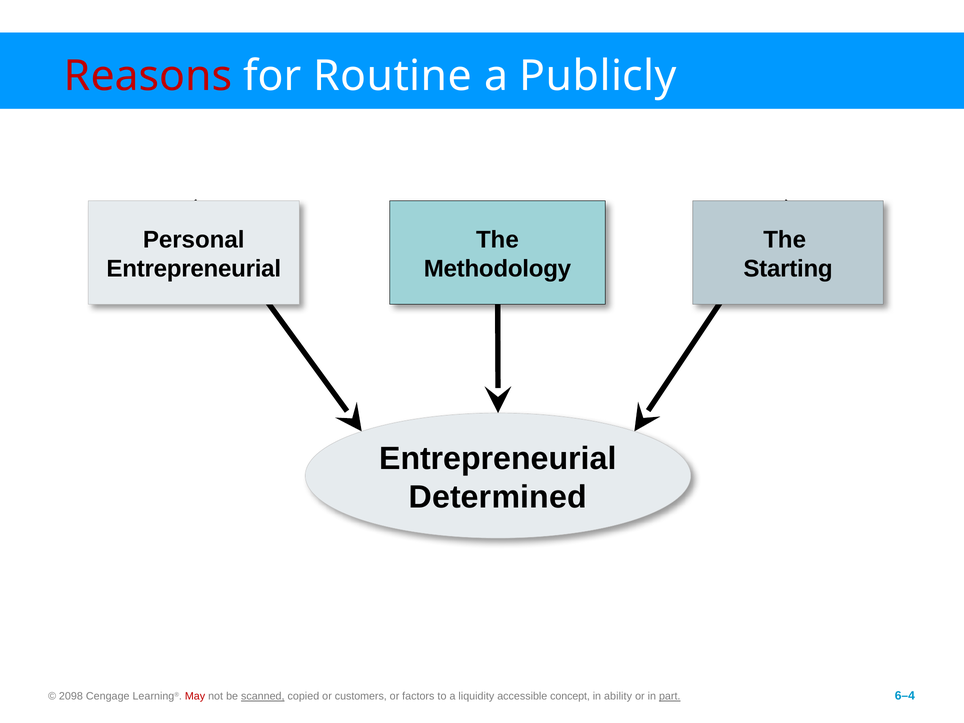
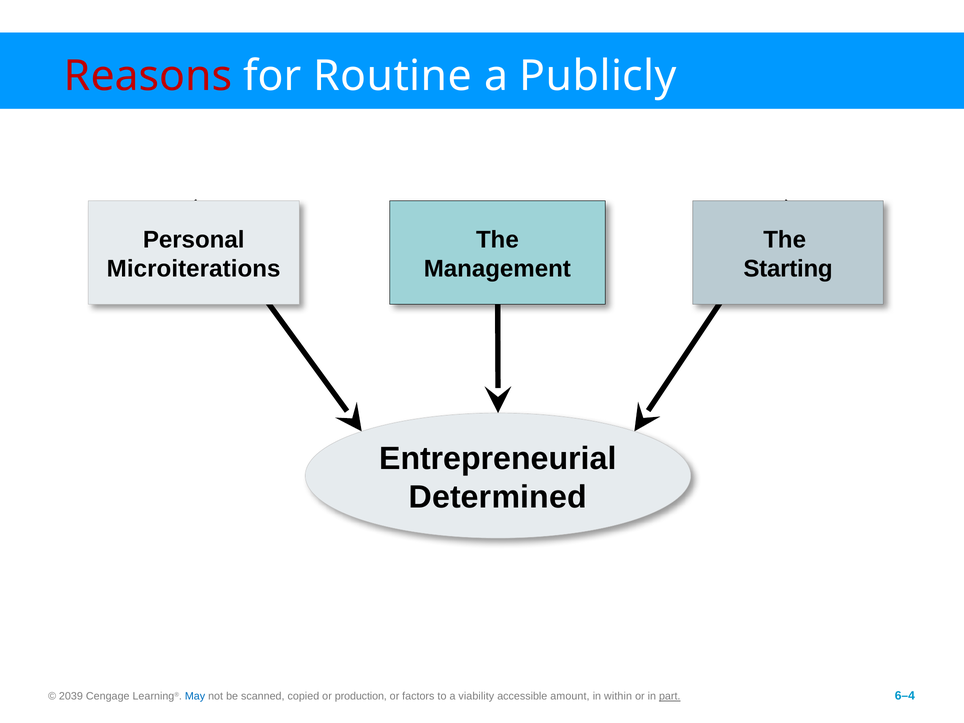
Entrepreneurial at (194, 269): Entrepreneurial -> Microiterations
Methodology: Methodology -> Management
2098: 2098 -> 2039
May colour: red -> blue
scanned underline: present -> none
customers: customers -> production
liquidity: liquidity -> viability
concept: concept -> amount
ability: ability -> within
